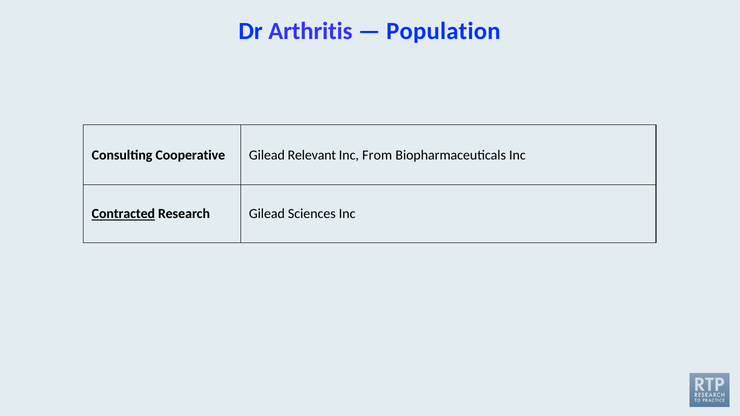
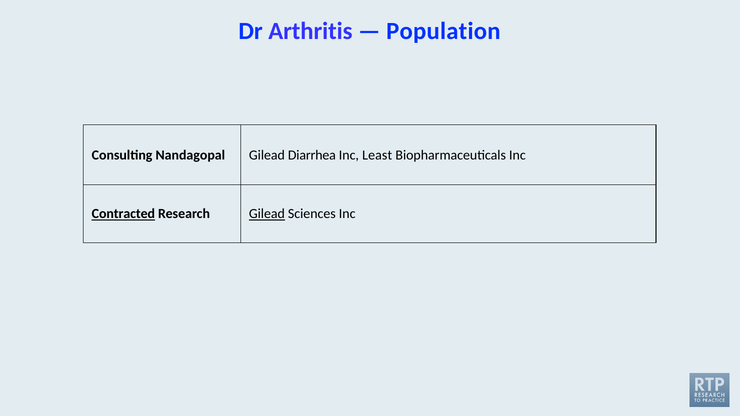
Cooperative: Cooperative -> Nandagopal
Relevant: Relevant -> Diarrhea
From: From -> Least
Gilead at (267, 214) underline: none -> present
